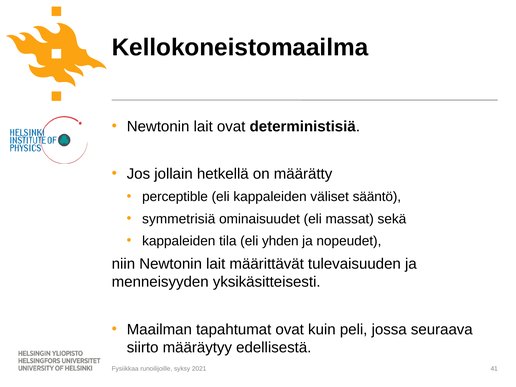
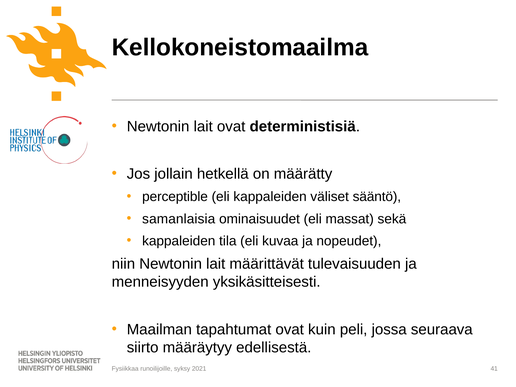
symmetrisiä: symmetrisiä -> samanlaisia
yhden: yhden -> kuvaa
